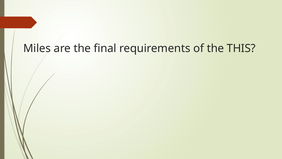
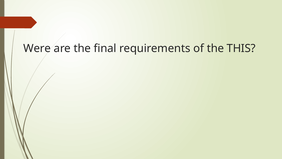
Miles: Miles -> Were
